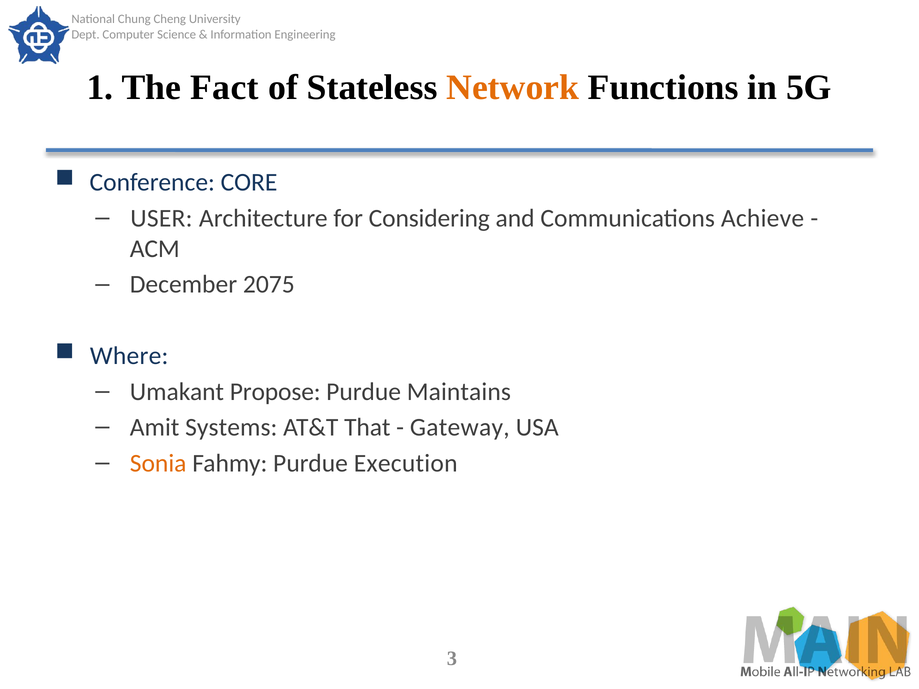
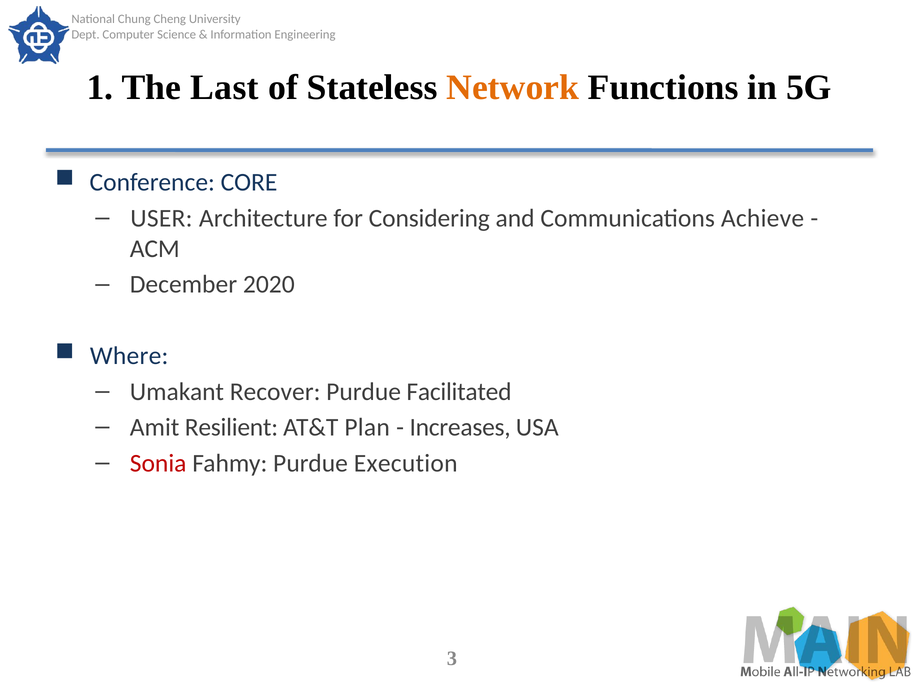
Fact: Fact -> Last
2075: 2075 -> 2020
Propose: Propose -> Recover
Maintains: Maintains -> Facilitated
Systems: Systems -> Resilient
That: That -> Plan
Gateway: Gateway -> Increases
Sonia colour: orange -> red
